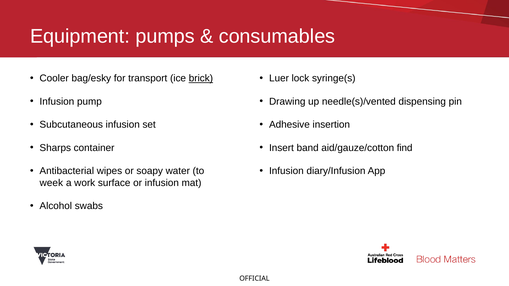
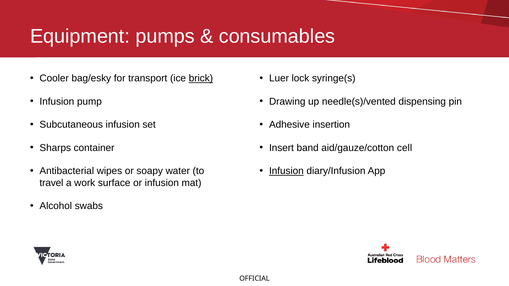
find: find -> cell
Infusion at (286, 171) underline: none -> present
week: week -> travel
